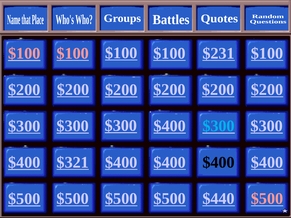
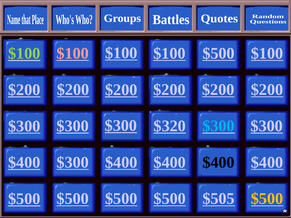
$231 at (219, 53): $231 -> $500
$100 at (24, 53) colour: pink -> light green
$400 at (170, 126): $400 -> $320
$321 at (73, 163): $321 -> $300
$440: $440 -> $505
$500 at (267, 199) colour: pink -> yellow
